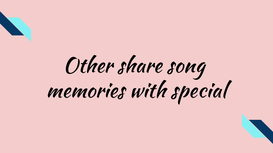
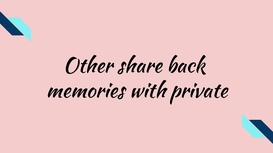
song: song -> back
special: special -> private
